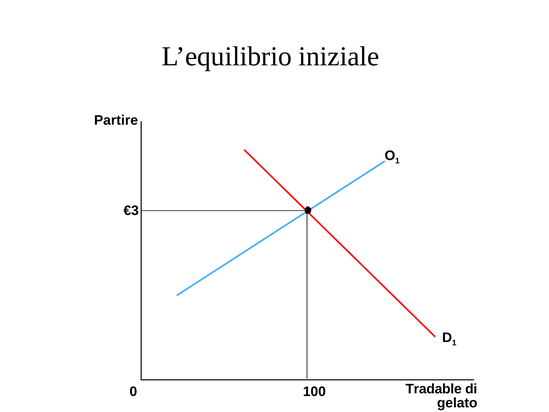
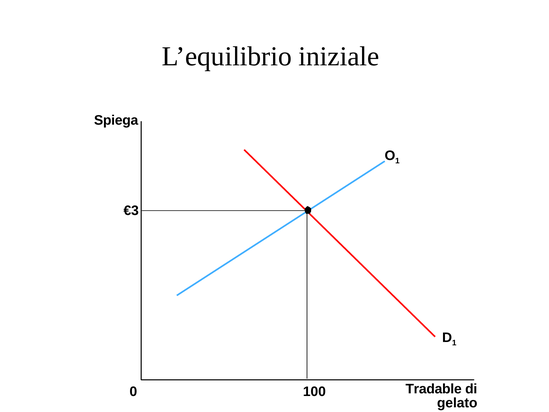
Partire: Partire -> Spiega
